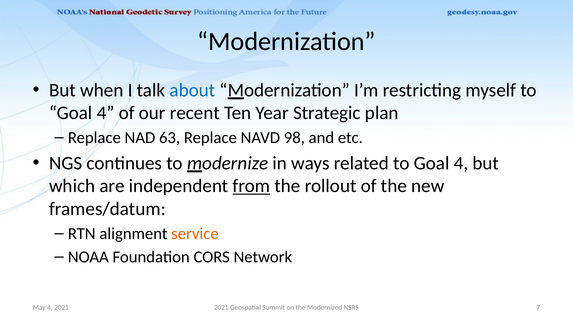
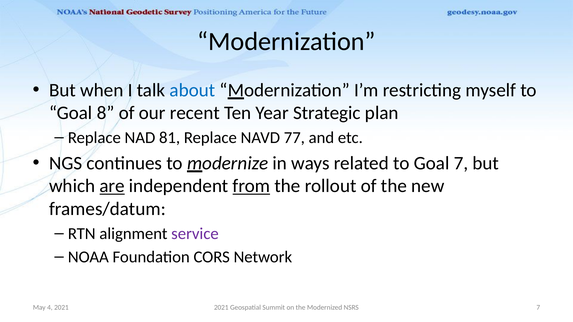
4 at (106, 113): 4 -> 8
63: 63 -> 81
98: 98 -> 77
related to Goal 4: 4 -> 7
are underline: none -> present
service colour: orange -> purple
